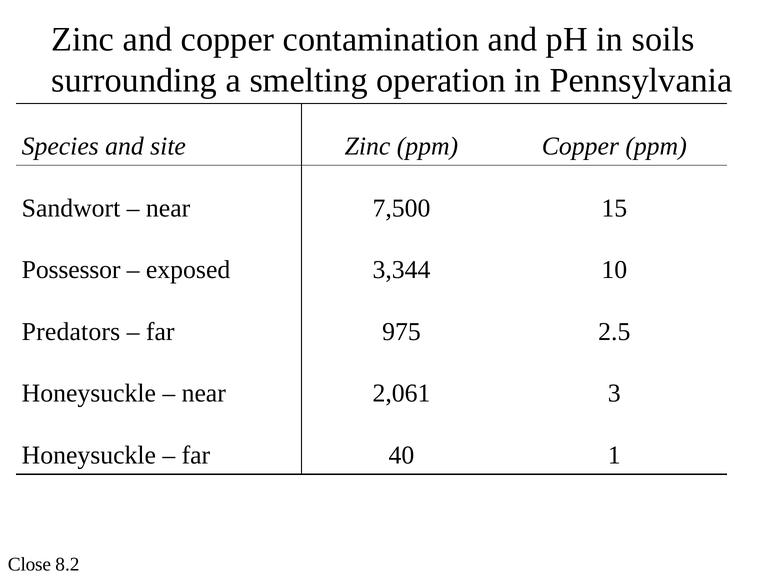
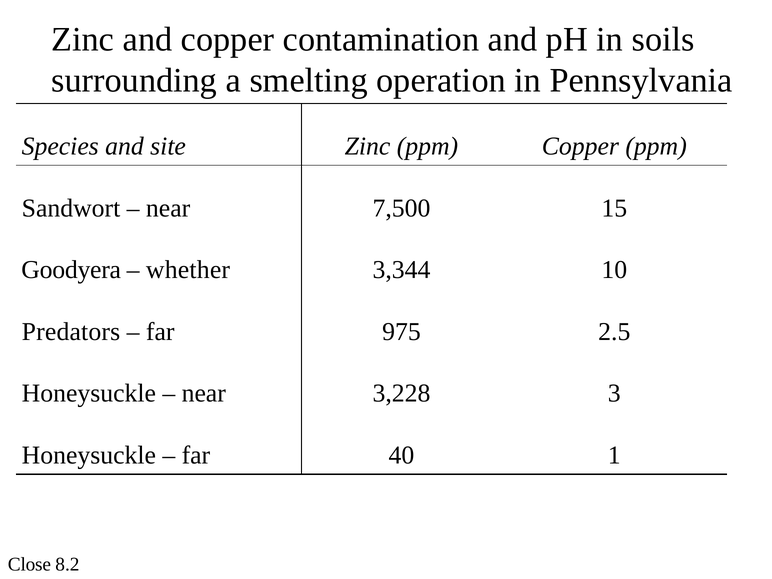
Possessor: Possessor -> Goodyera
exposed: exposed -> whether
2,061: 2,061 -> 3,228
